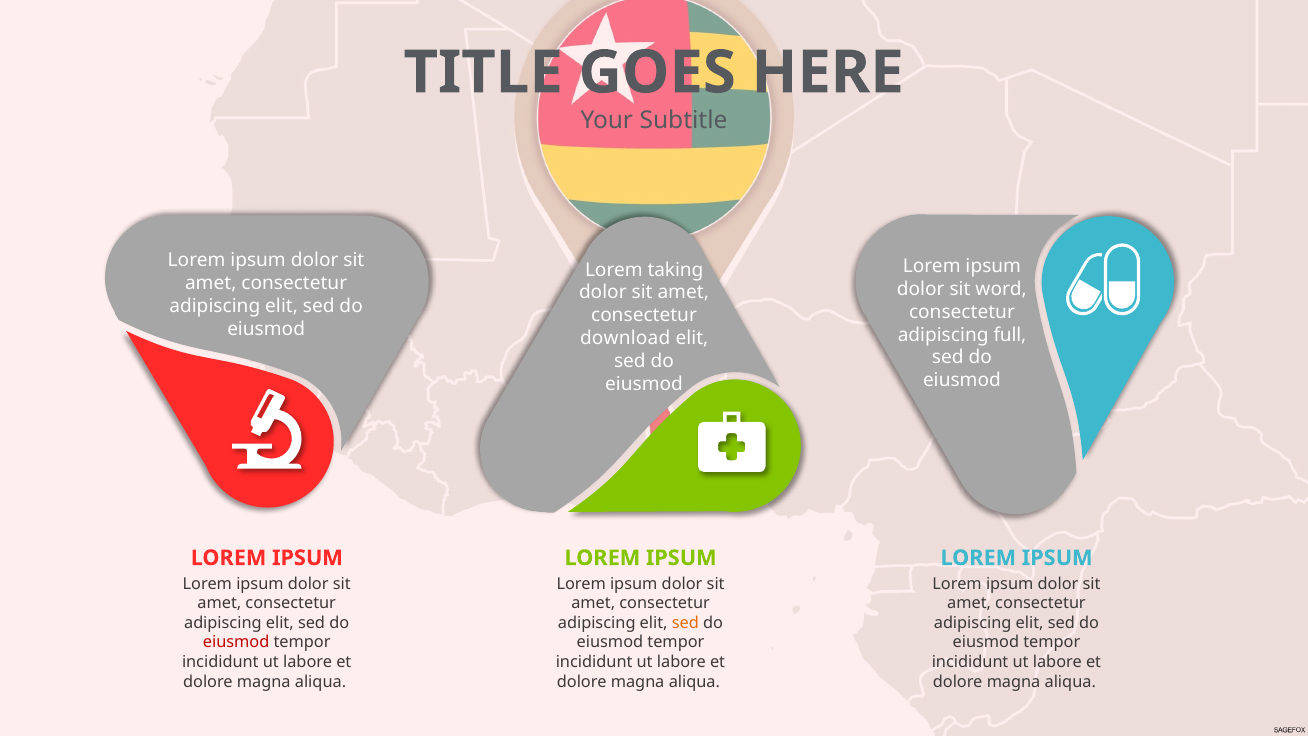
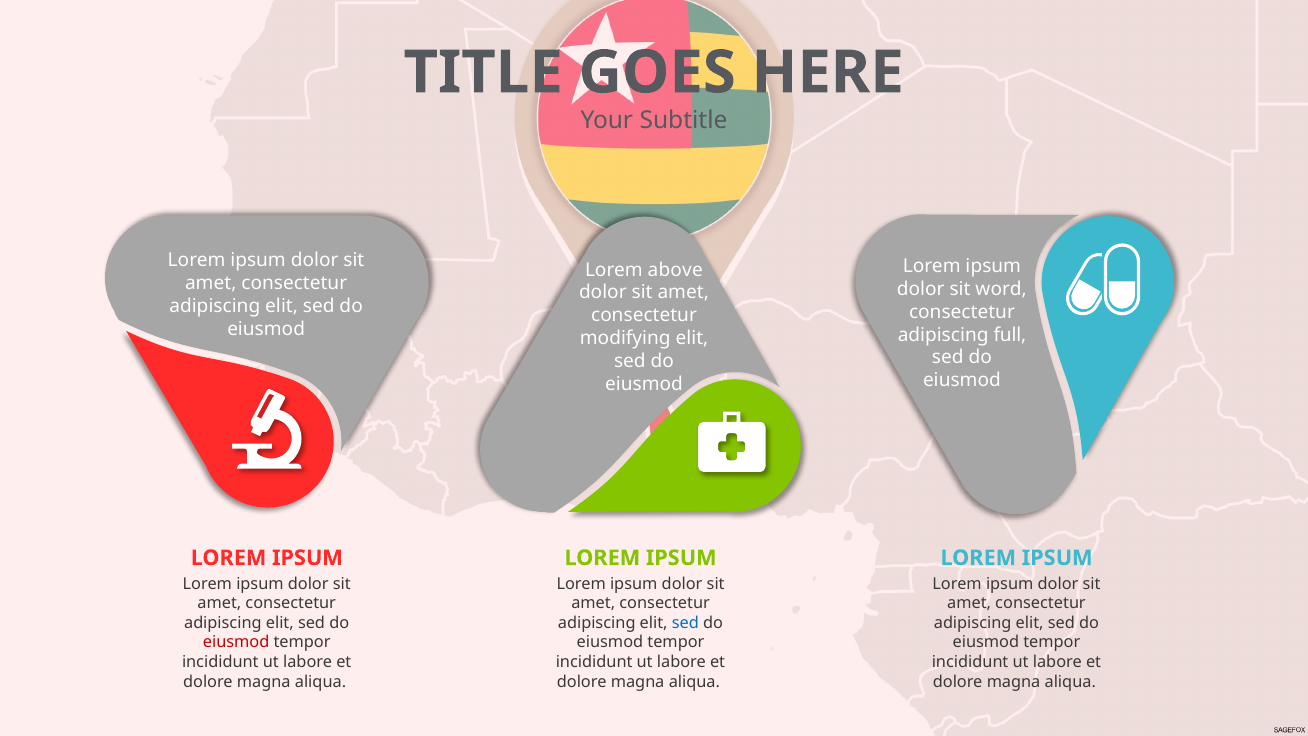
taking: taking -> above
download: download -> modifying
sed at (685, 623) colour: orange -> blue
